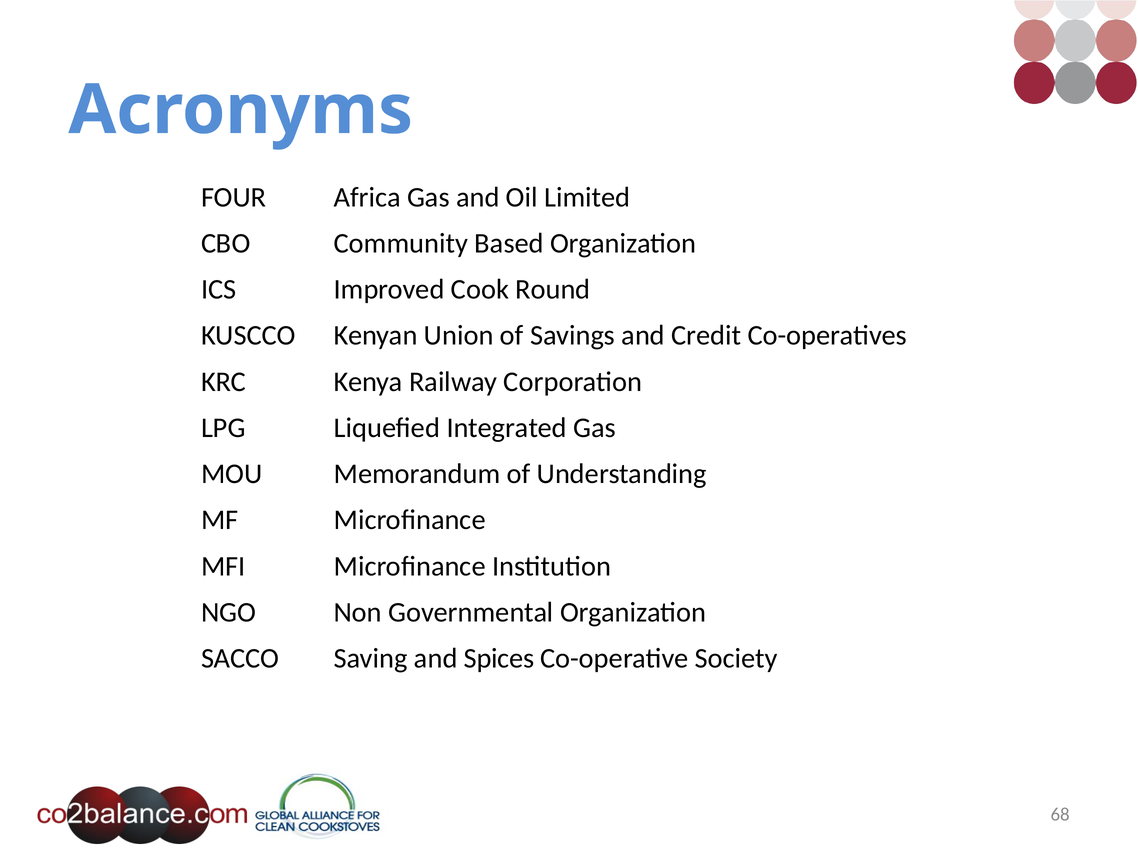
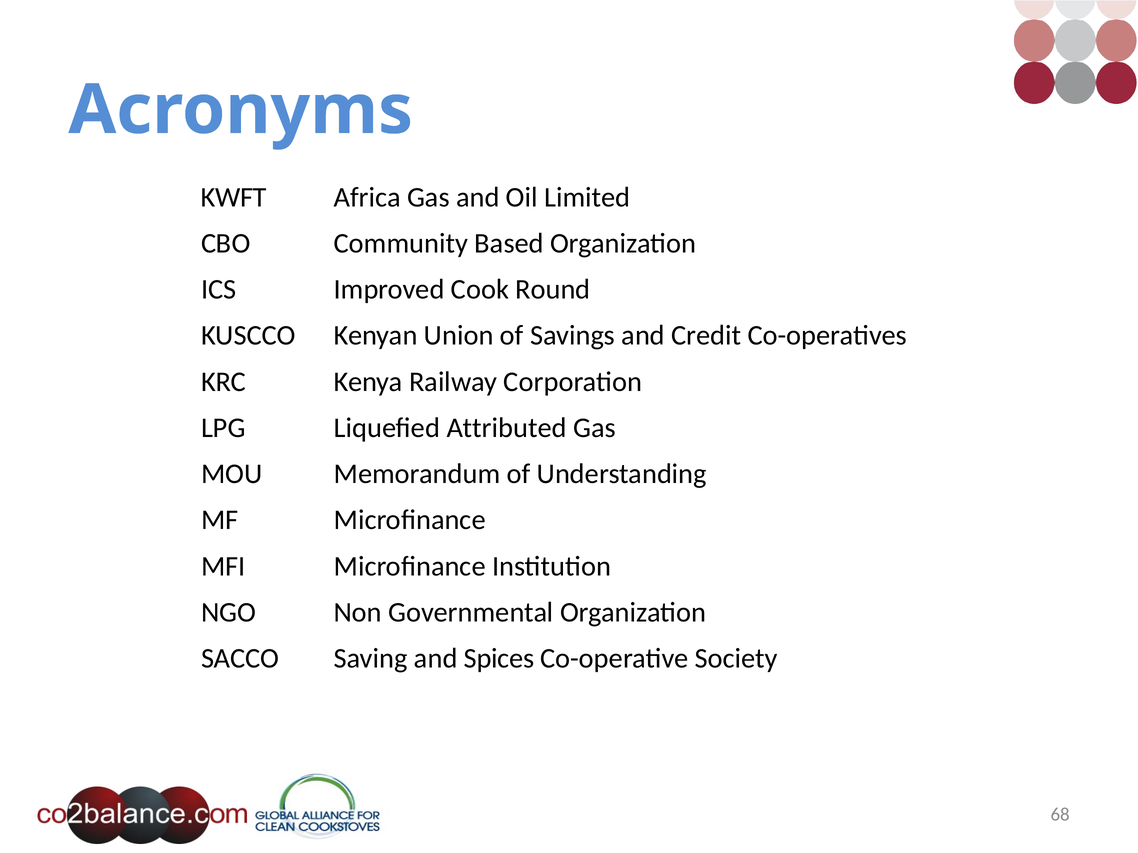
FOUR: FOUR -> KWFT
Integrated: Integrated -> Attributed
